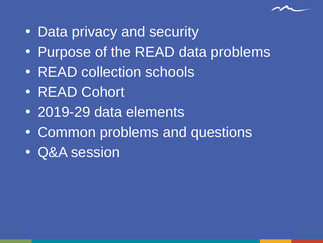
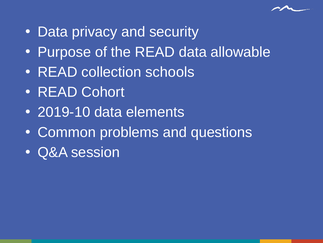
data problems: problems -> allowable
2019-29: 2019-29 -> 2019-10
